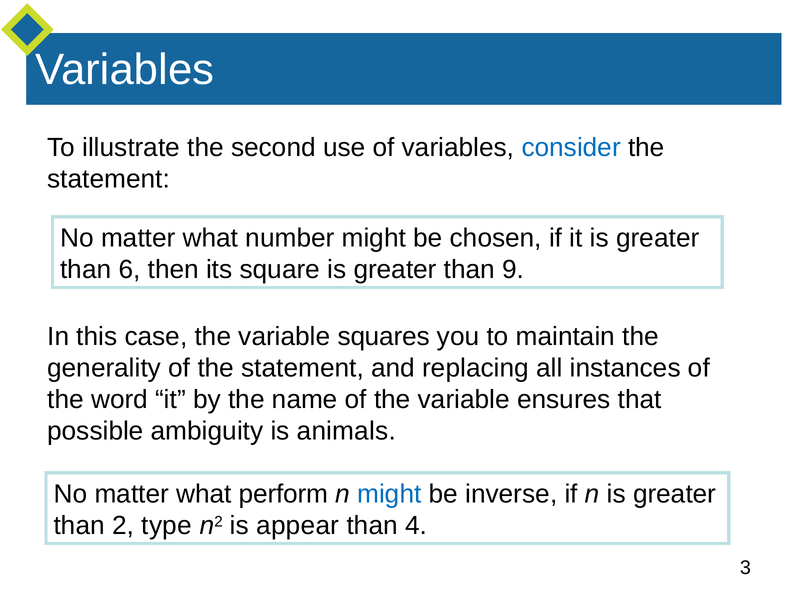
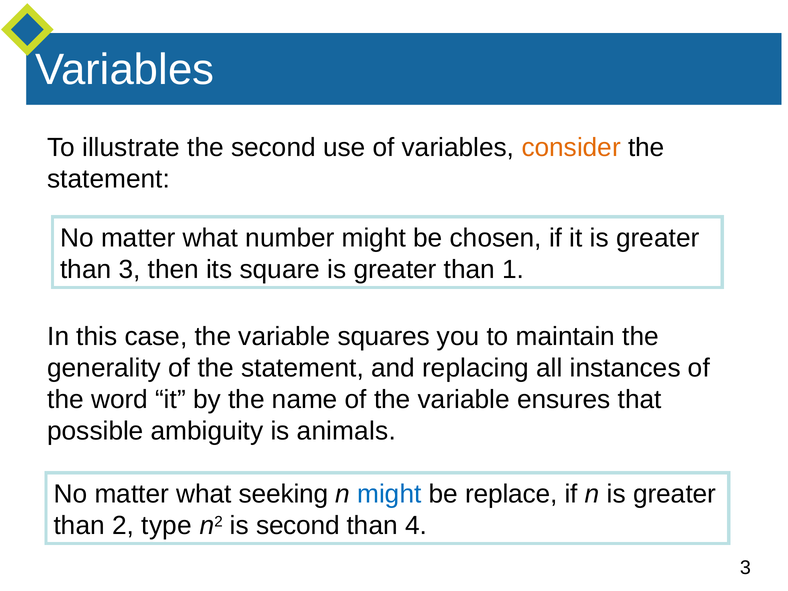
consider colour: blue -> orange
than 6: 6 -> 3
9: 9 -> 1
perform: perform -> seeking
inverse: inverse -> replace
is appear: appear -> second
